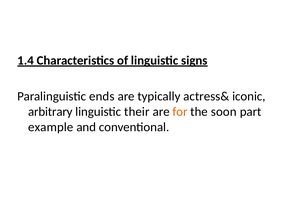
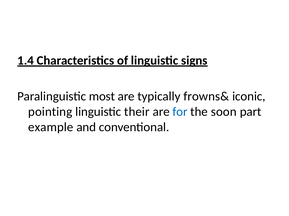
ends: ends -> most
actress&: actress& -> frowns&
arbitrary: arbitrary -> pointing
for colour: orange -> blue
